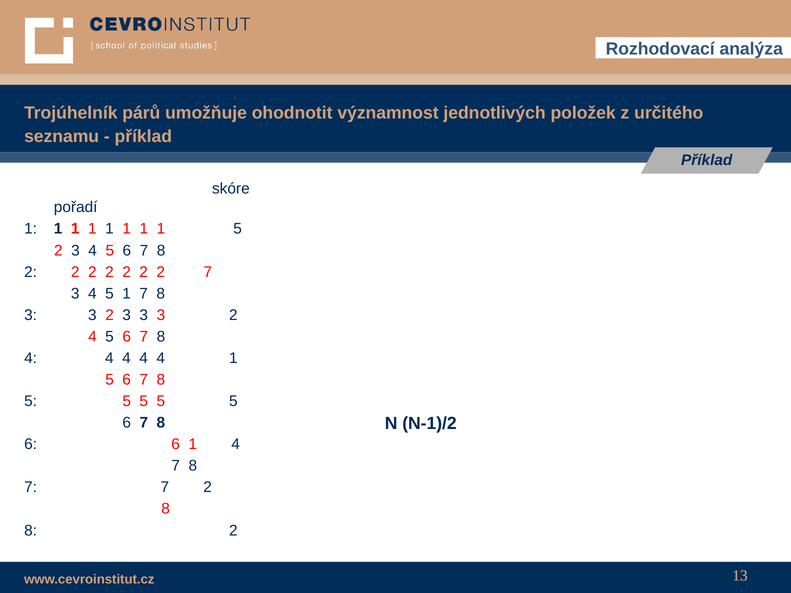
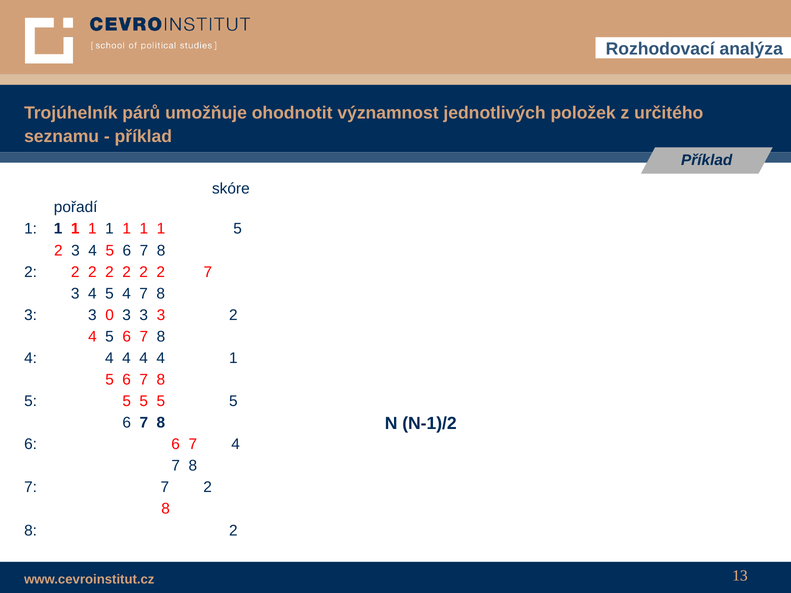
5 1: 1 -> 4
2 at (110, 315): 2 -> 0
6 6 1: 1 -> 7
